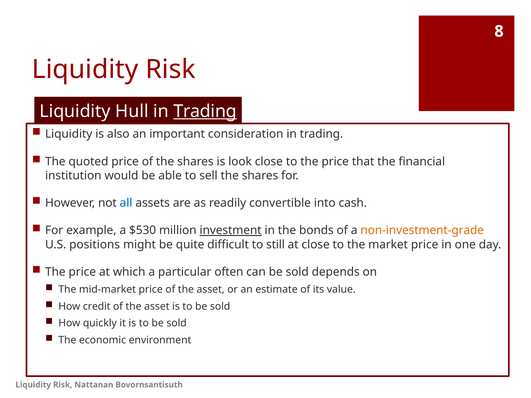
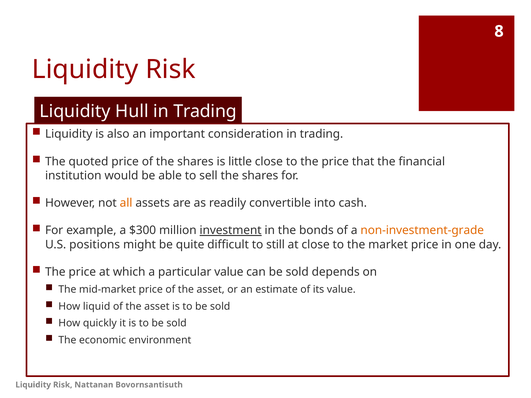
Trading at (205, 111) underline: present -> none
look: look -> little
all colour: blue -> orange
$530: $530 -> $300
particular often: often -> value
credit: credit -> liquid
